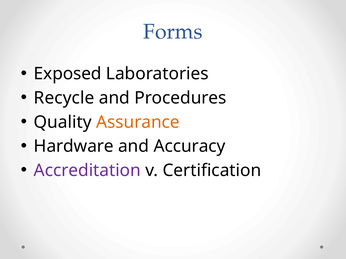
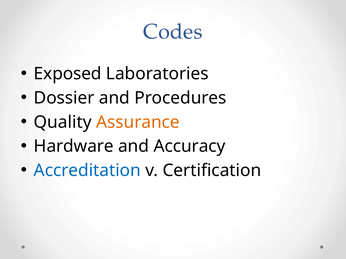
Forms: Forms -> Codes
Recycle: Recycle -> Dossier
Accreditation colour: purple -> blue
